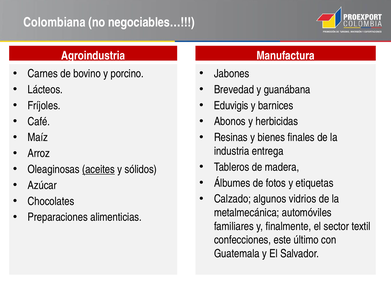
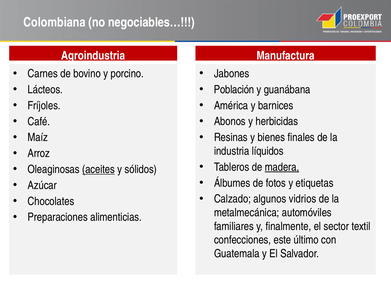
Brevedad: Brevedad -> Población
Eduvigis: Eduvigis -> América
entrega: entrega -> líquidos
madera underline: none -> present
